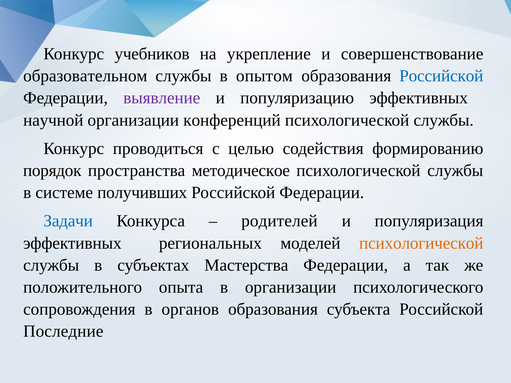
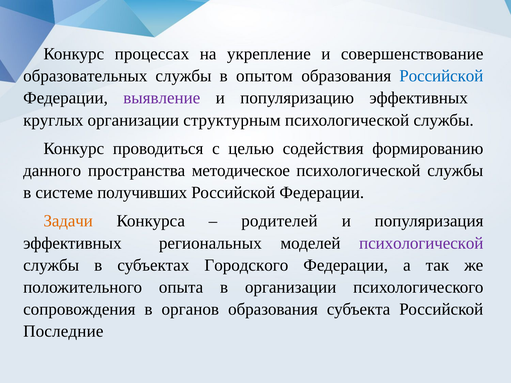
учебников: учебников -> процессах
образовательном: образовательном -> образовательных
научной: научной -> круглых
конференций: конференций -> структурным
порядок: порядок -> данного
Задачи colour: blue -> orange
психологической at (421, 243) colour: orange -> purple
Мастерства: Мастерства -> Городского
